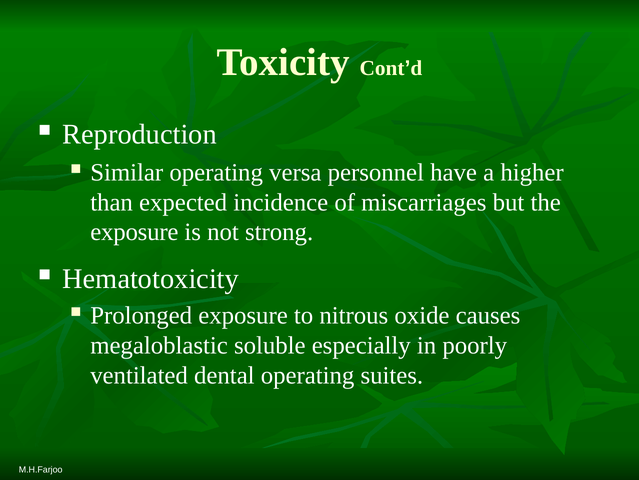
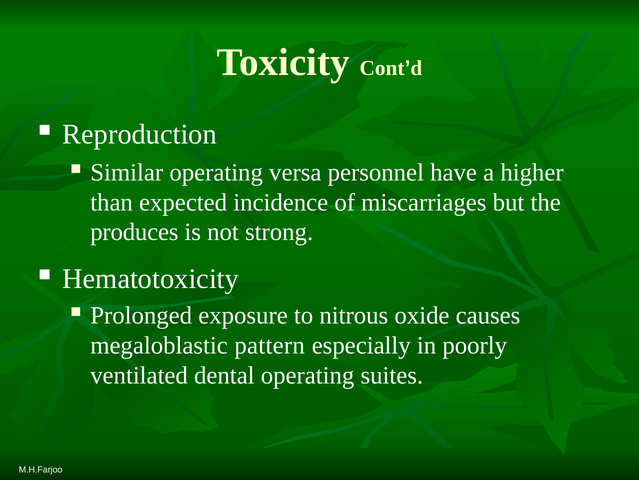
exposure at (134, 232): exposure -> produces
soluble: soluble -> pattern
